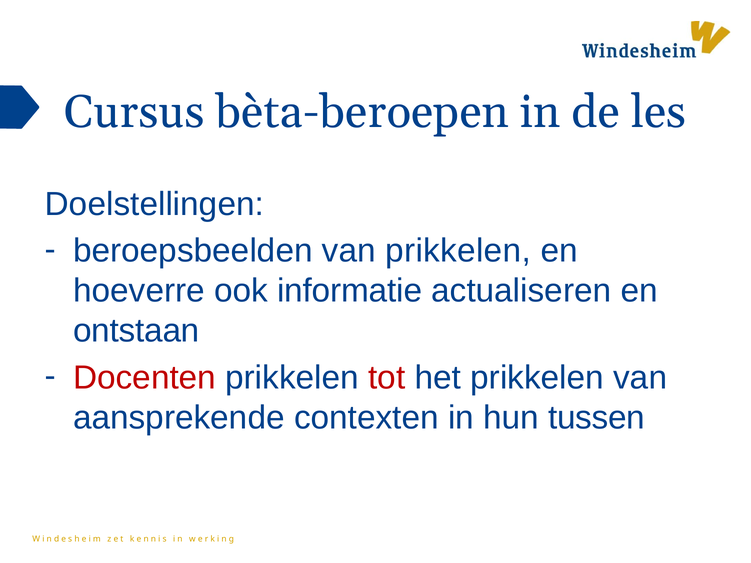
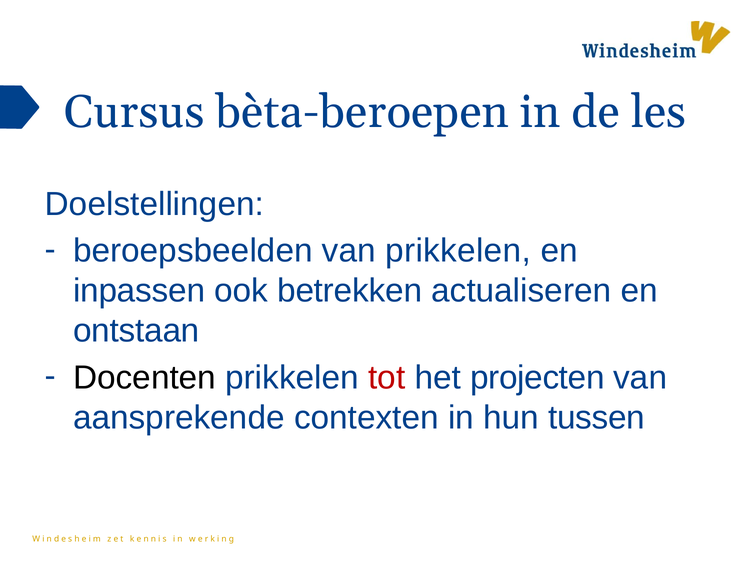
hoeverre: hoeverre -> inpassen
informatie: informatie -> betrekken
Docenten colour: red -> black
het prikkelen: prikkelen -> projecten
